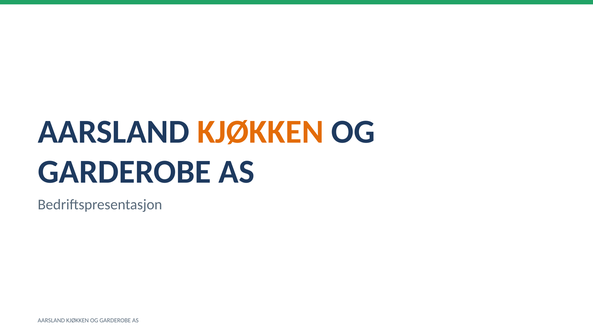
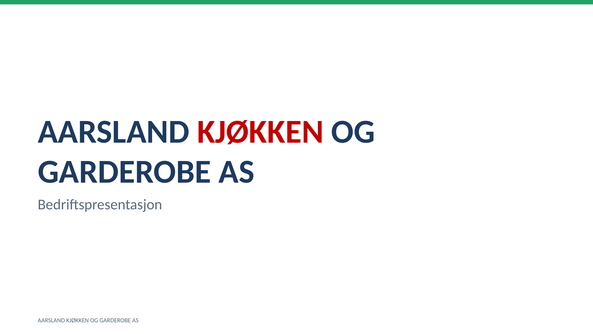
KJØKKEN at (260, 132) colour: orange -> red
